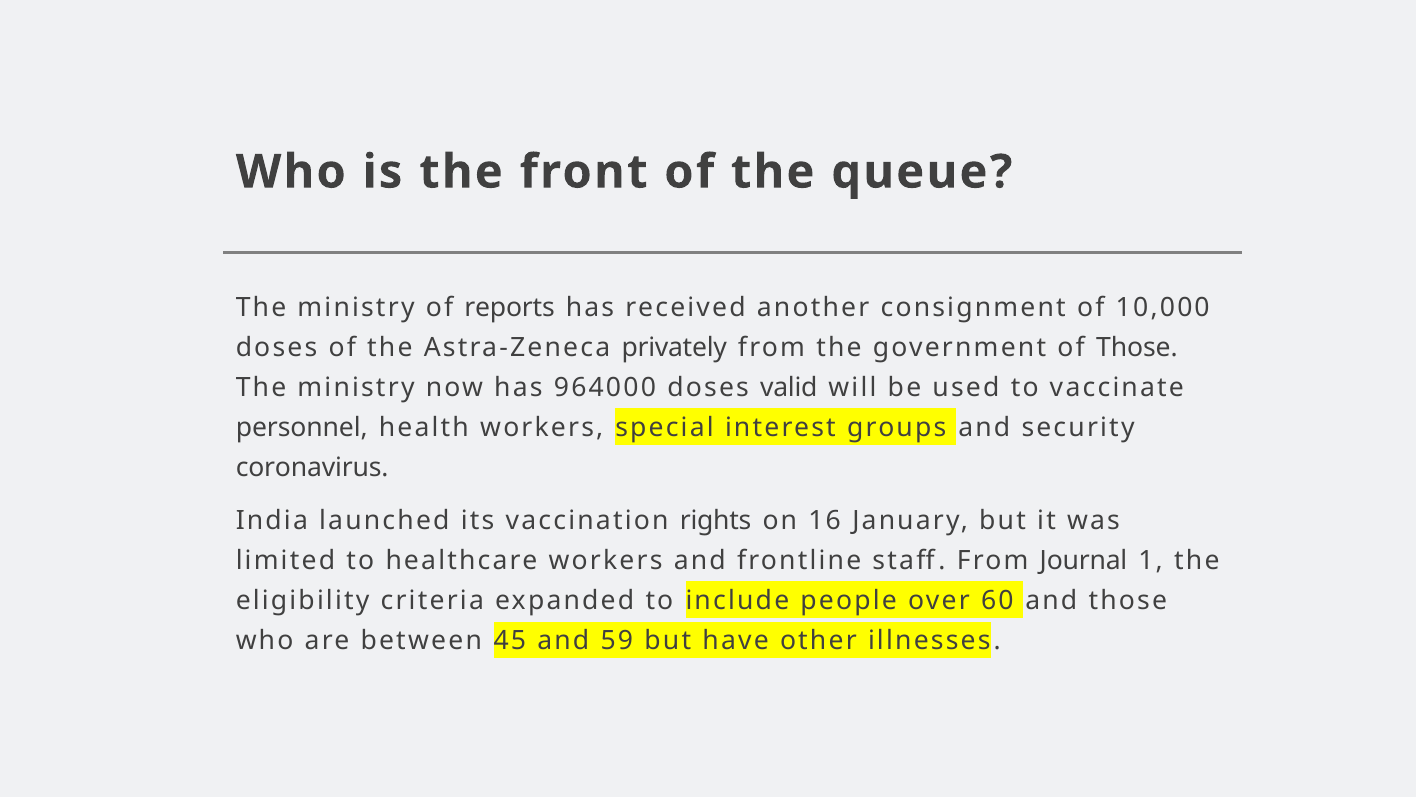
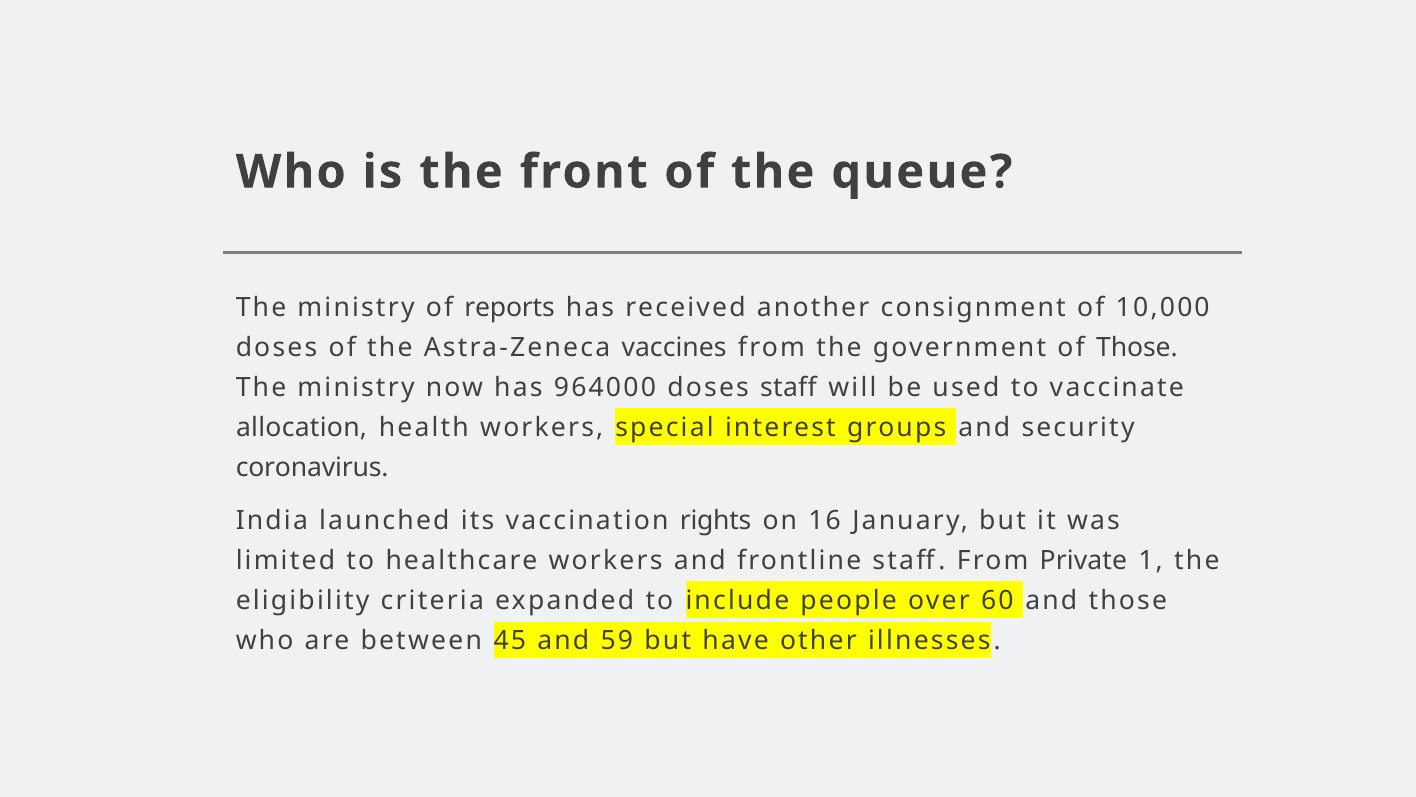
privately: privately -> vaccines
doses valid: valid -> staff
personnel: personnel -> allocation
Journal: Journal -> Private
